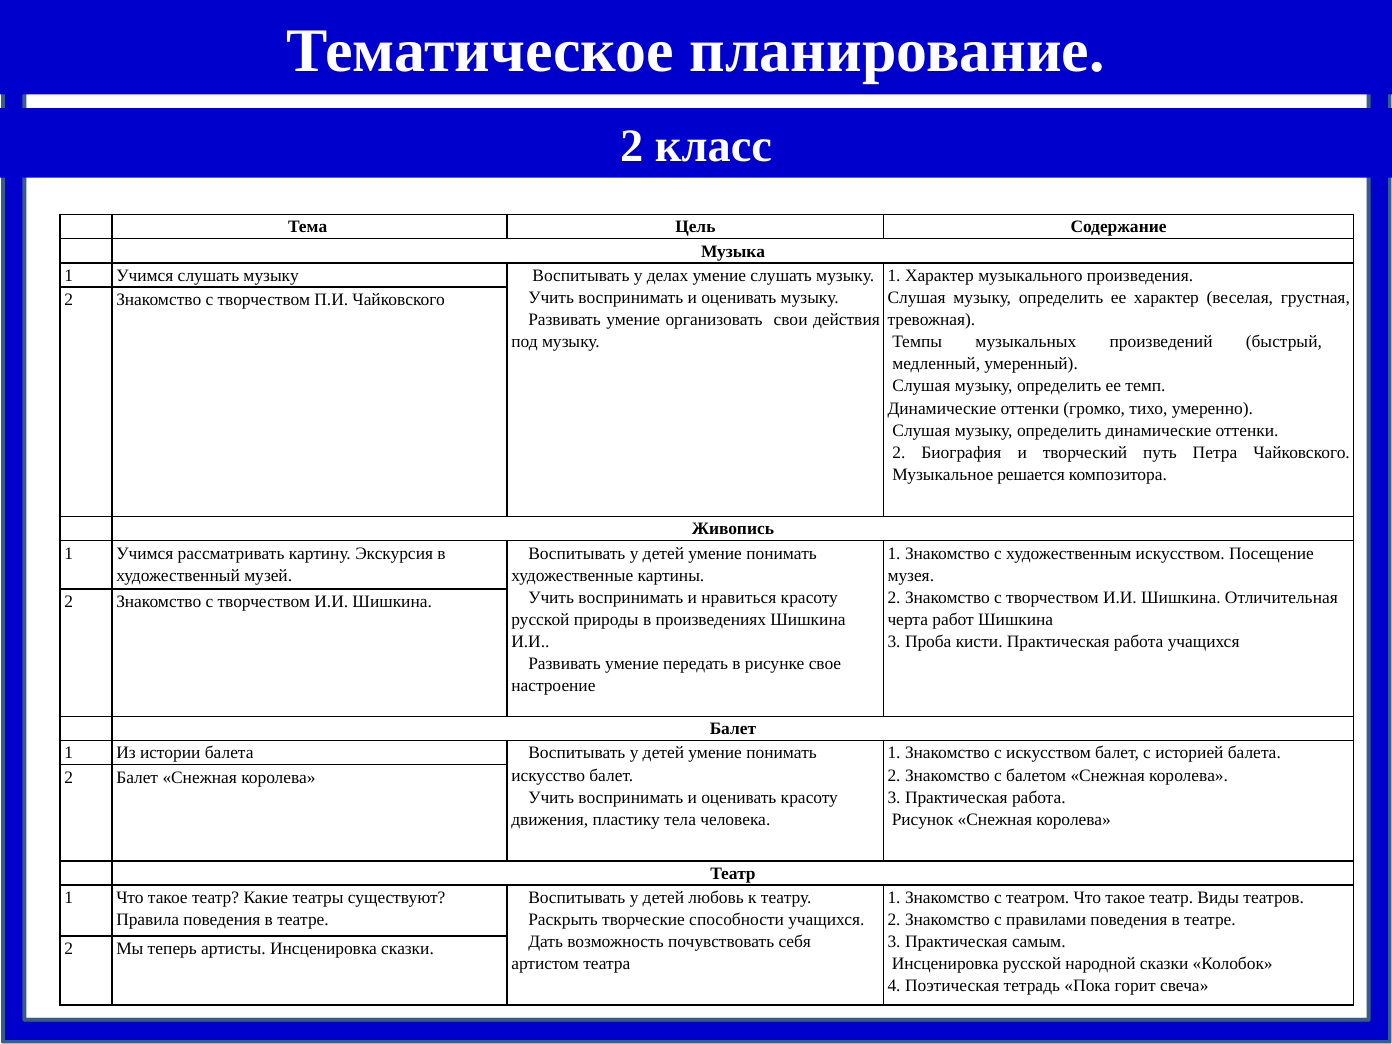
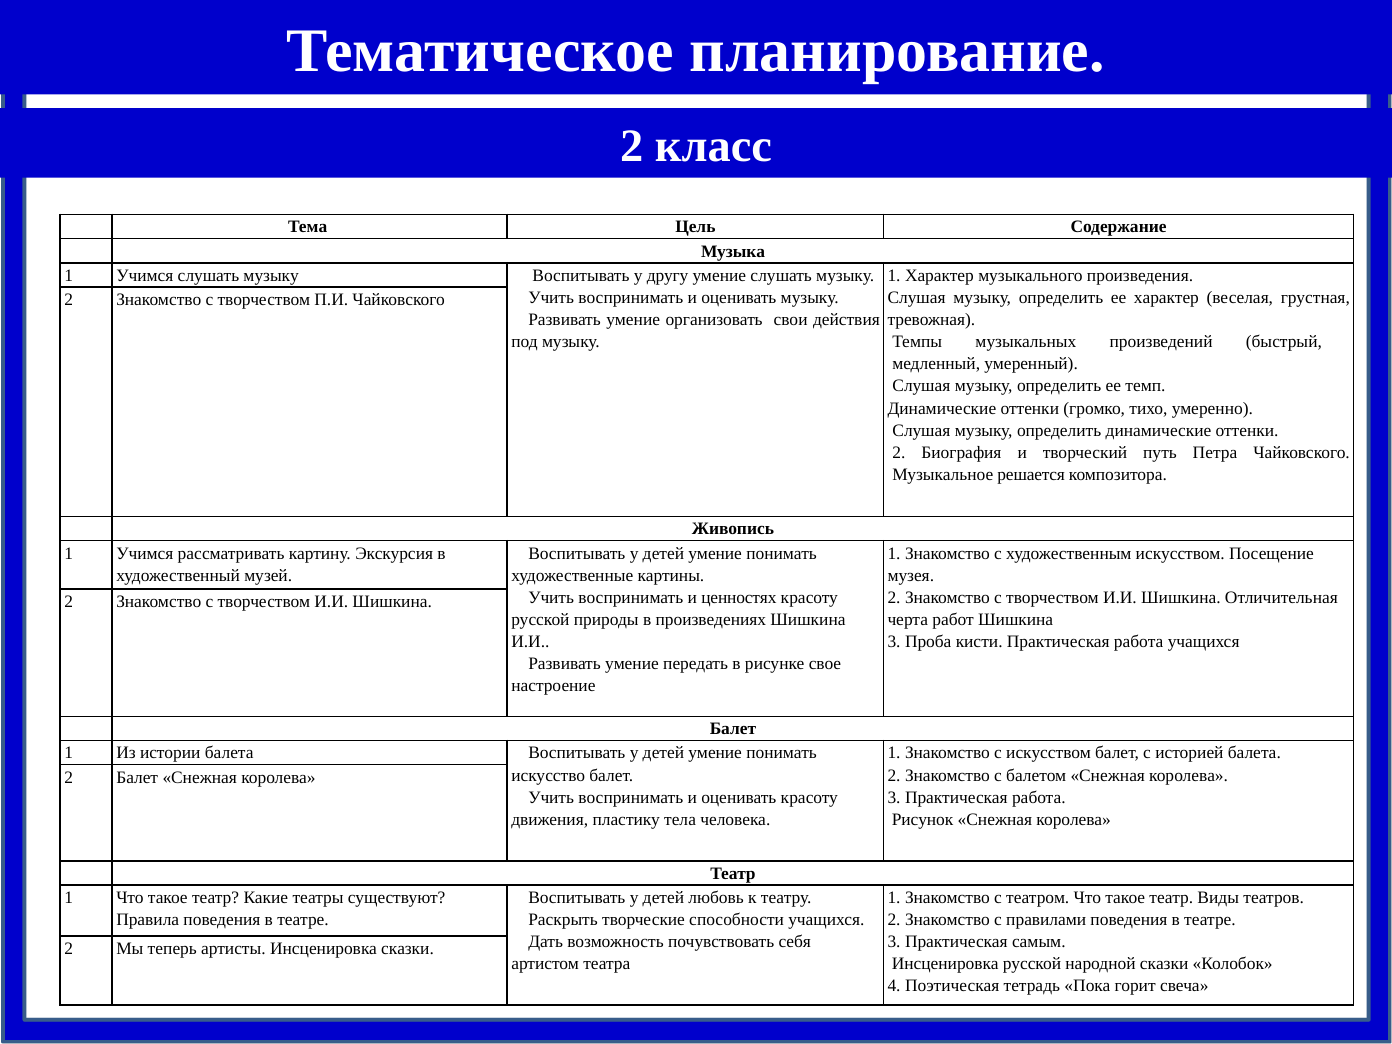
делах: делах -> другу
нравиться: нравиться -> ценностях
